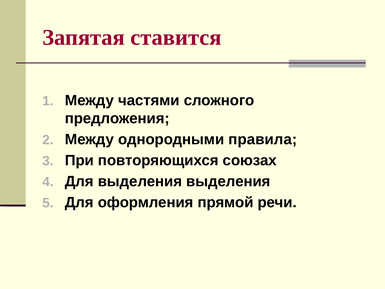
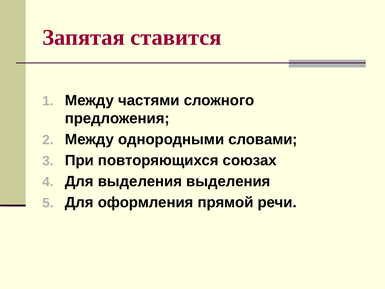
правила: правила -> словами
